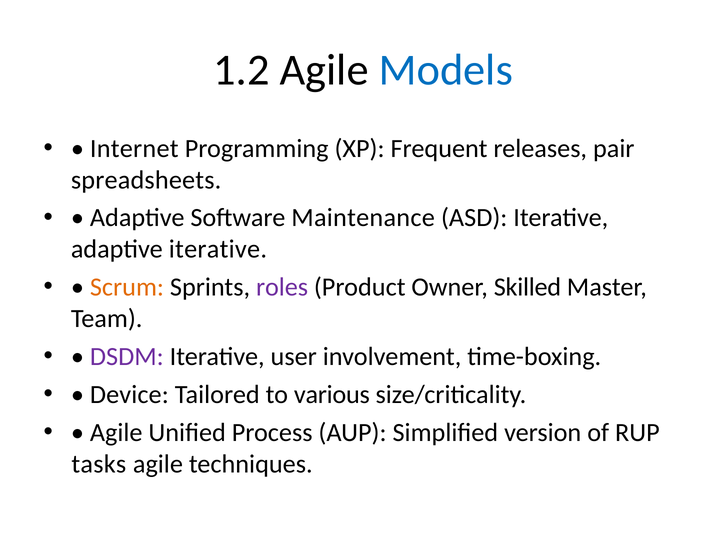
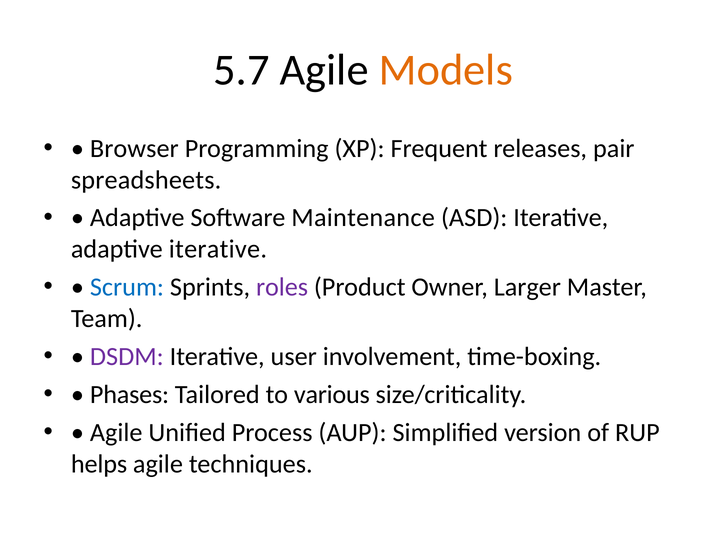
1.2: 1.2 -> 5.7
Models colour: blue -> orange
Internet: Internet -> Browser
Scrum colour: orange -> blue
Skilled: Skilled -> Larger
Device: Device -> Phases
tasks: tasks -> helps
